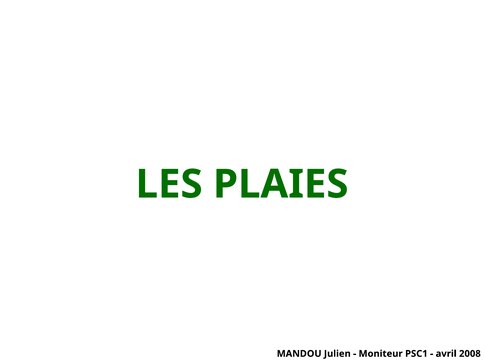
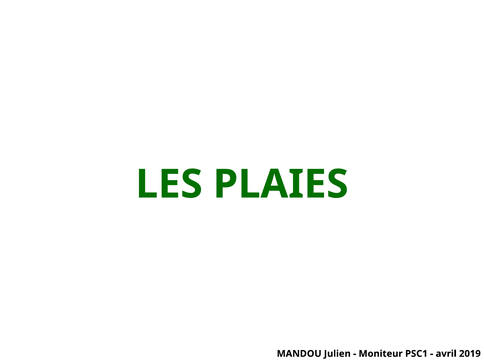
2008: 2008 -> 2019
